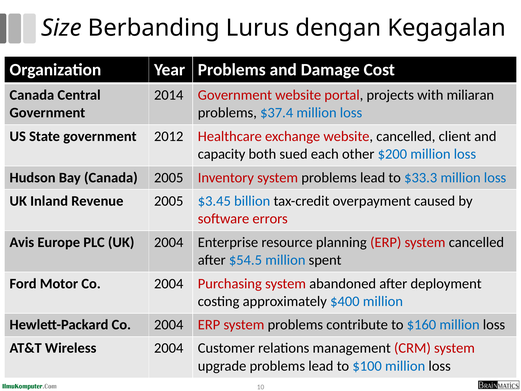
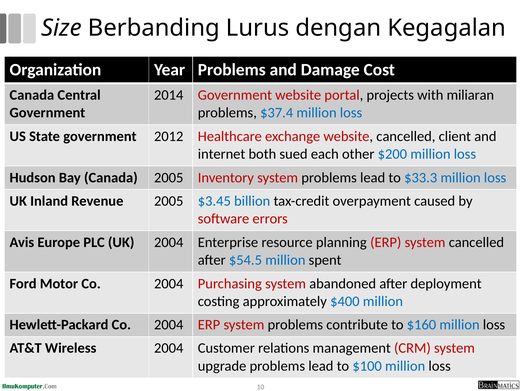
capacity: capacity -> internet
